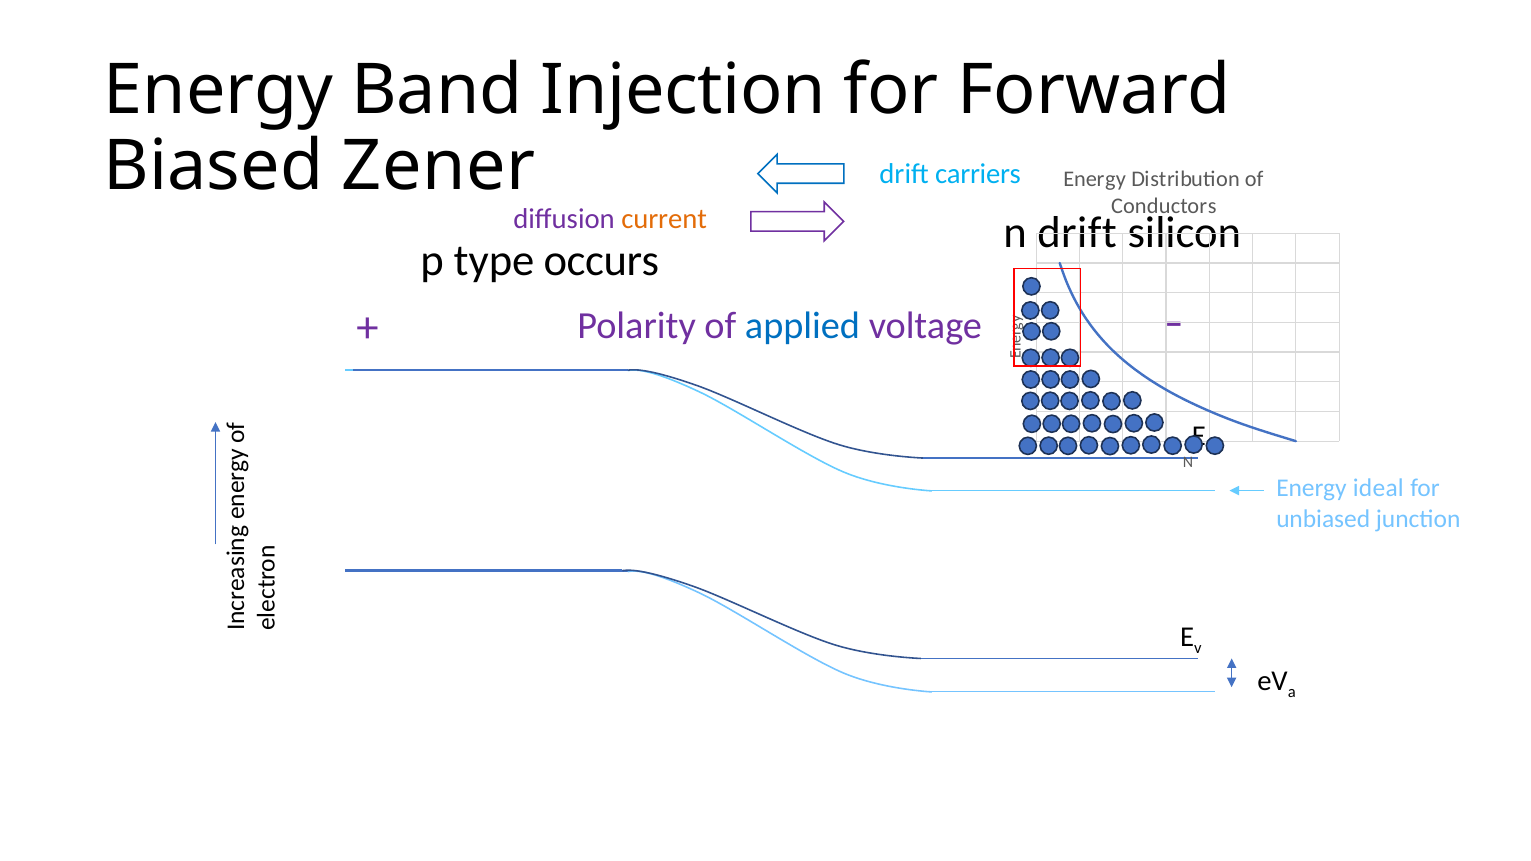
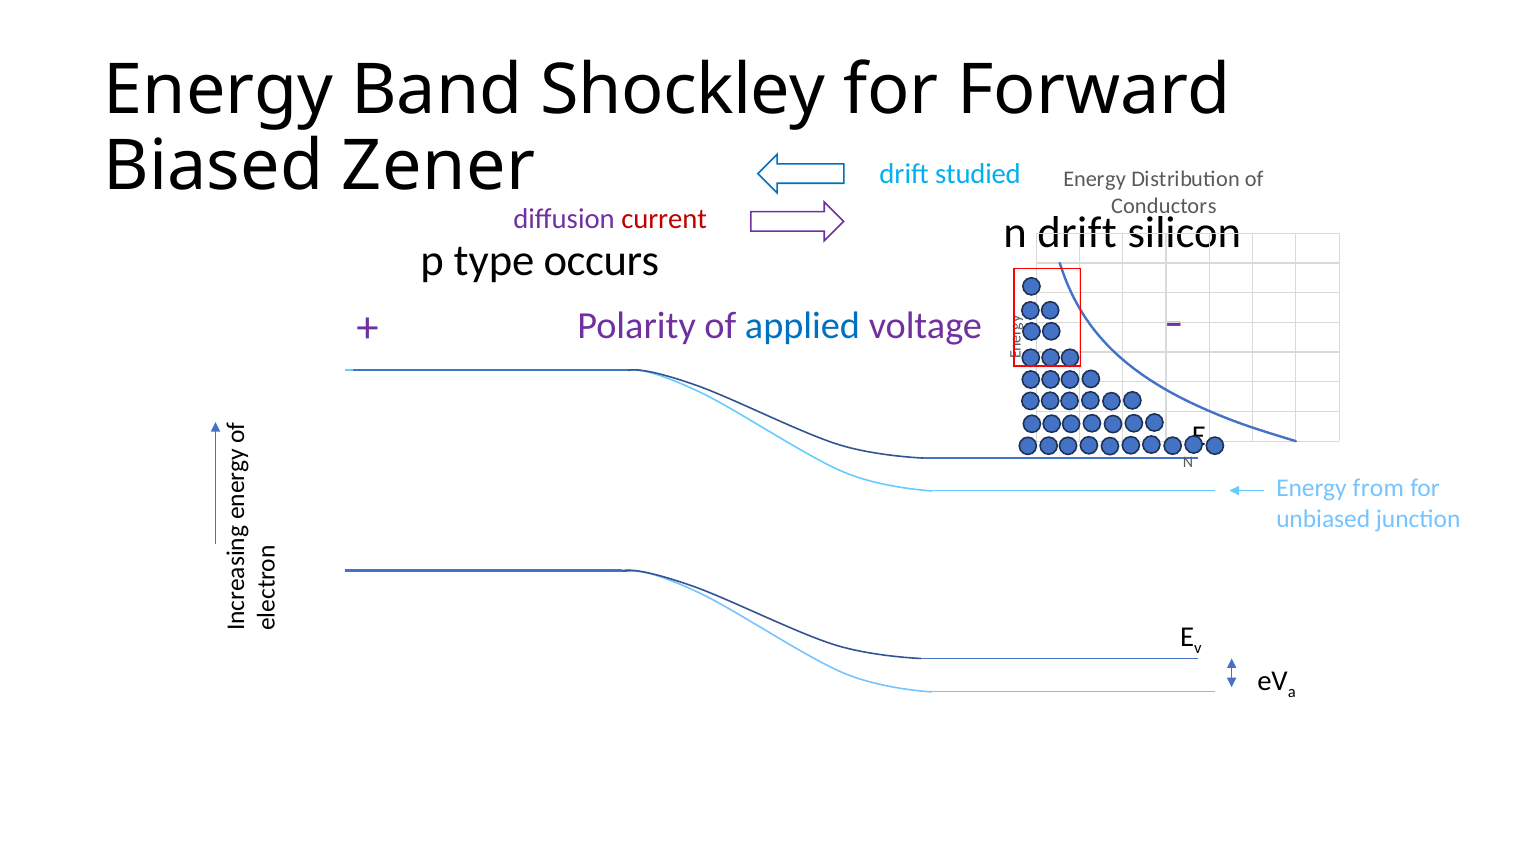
Injection: Injection -> Shockley
carriers: carriers -> studied
current colour: orange -> red
ideal: ideal -> from
